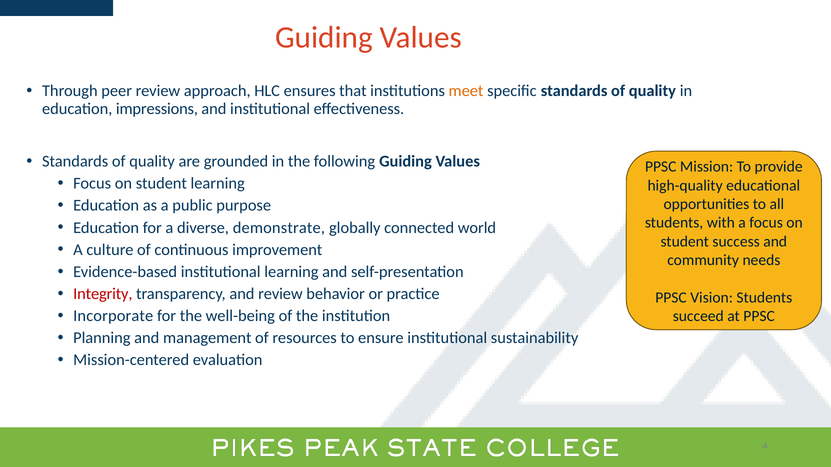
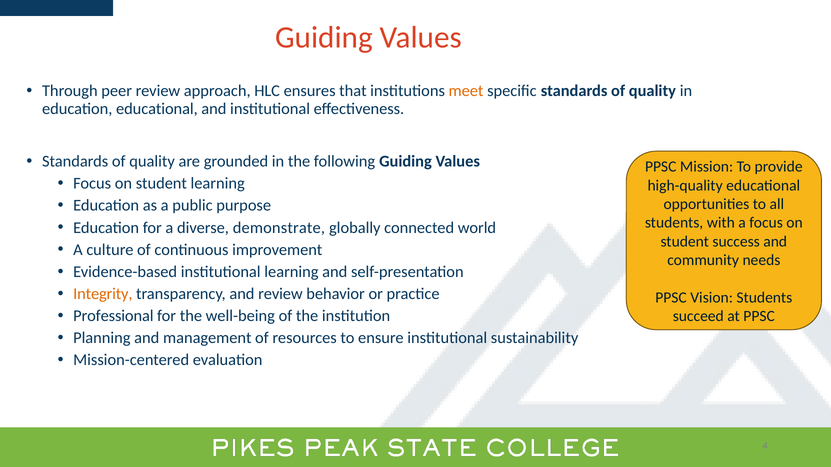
education impressions: impressions -> educational
Integrity colour: red -> orange
Incorporate: Incorporate -> Professional
